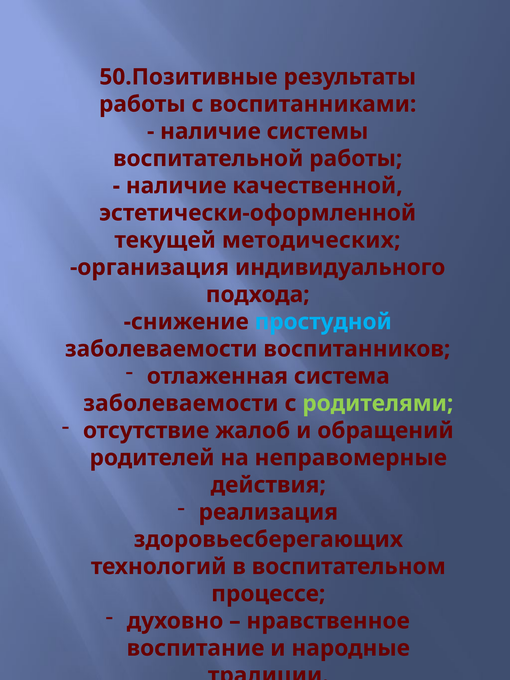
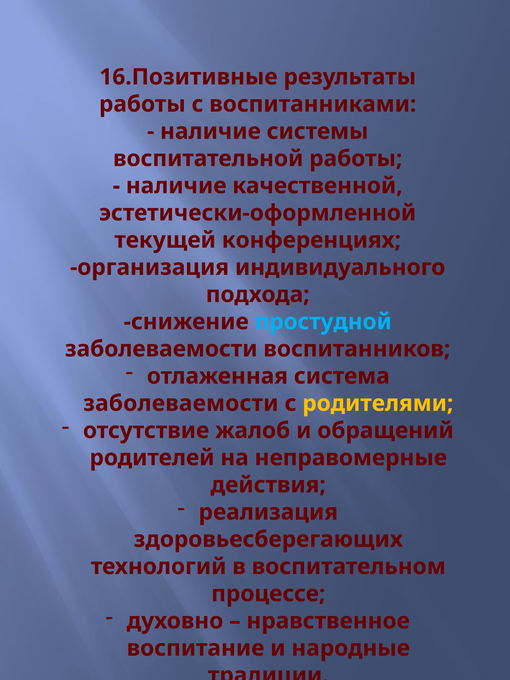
50.Позитивные: 50.Позитивные -> 16.Позитивные
методических: методических -> конференциях
родителями colour: light green -> yellow
